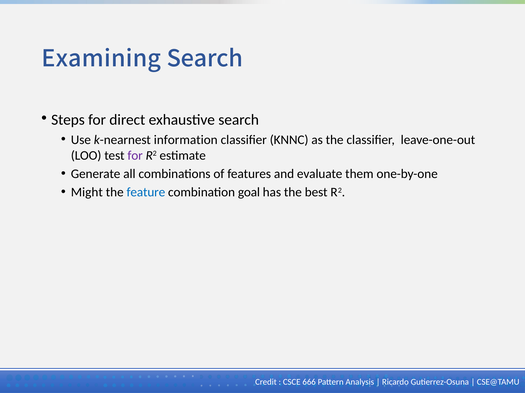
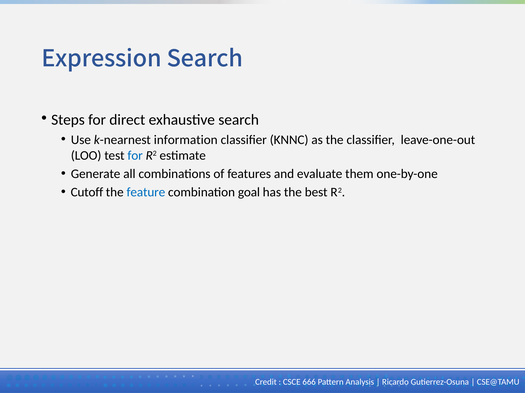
Examining: Examining -> Expression
for at (135, 156) colour: purple -> blue
Might: Might -> Cutoff
